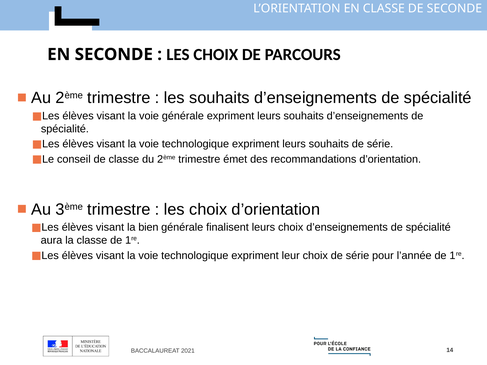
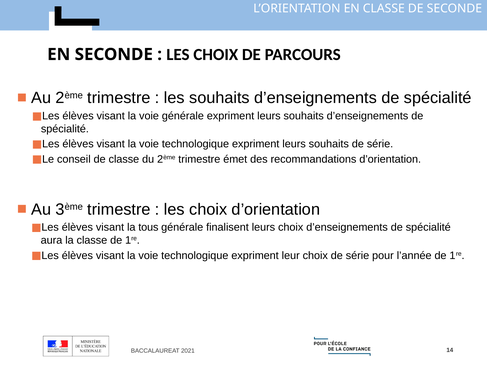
bien: bien -> tous
